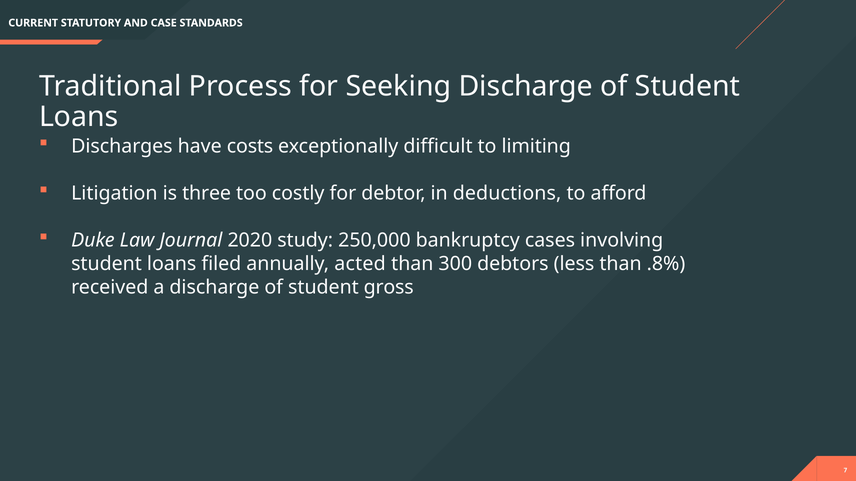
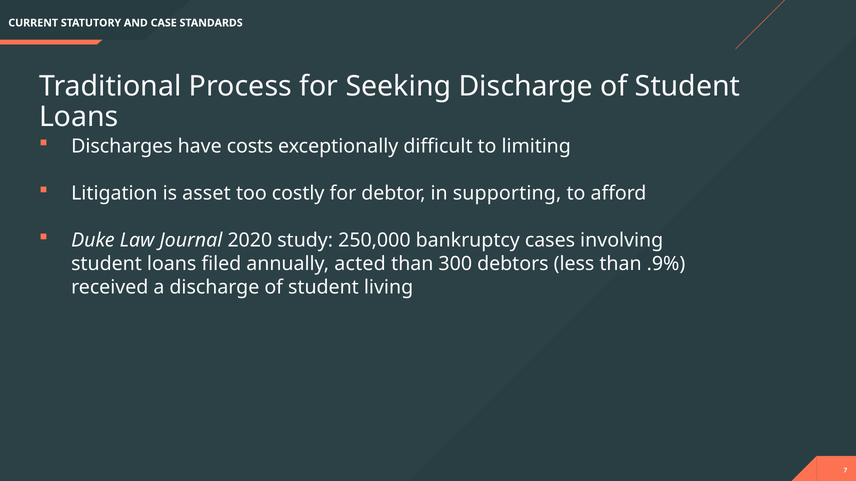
three: three -> asset
deductions: deductions -> supporting
.8%: .8% -> .9%
gross: gross -> living
